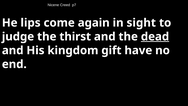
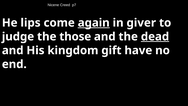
again underline: none -> present
sight: sight -> giver
thirst: thirst -> those
